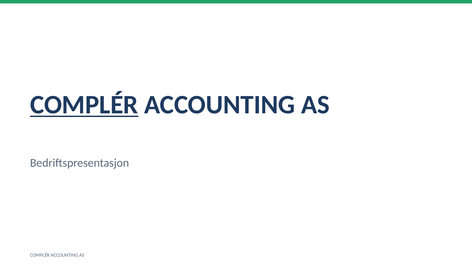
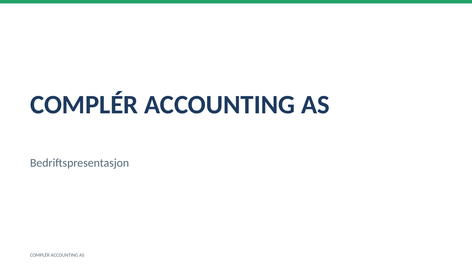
COMPLÉR at (84, 105) underline: present -> none
